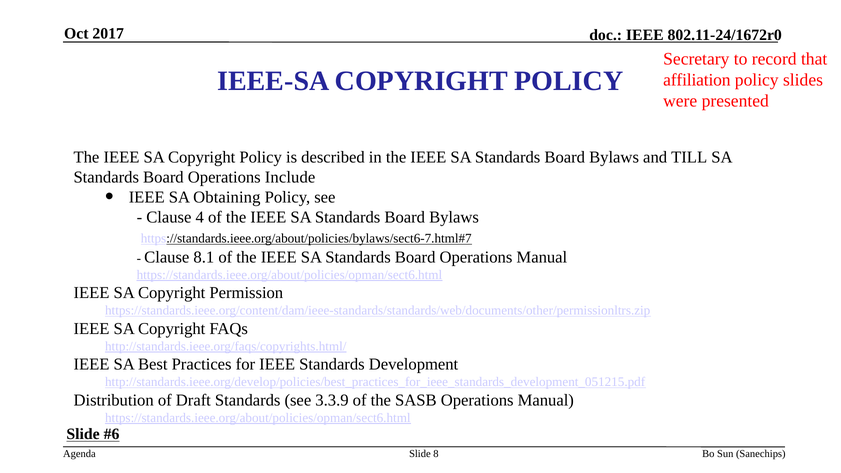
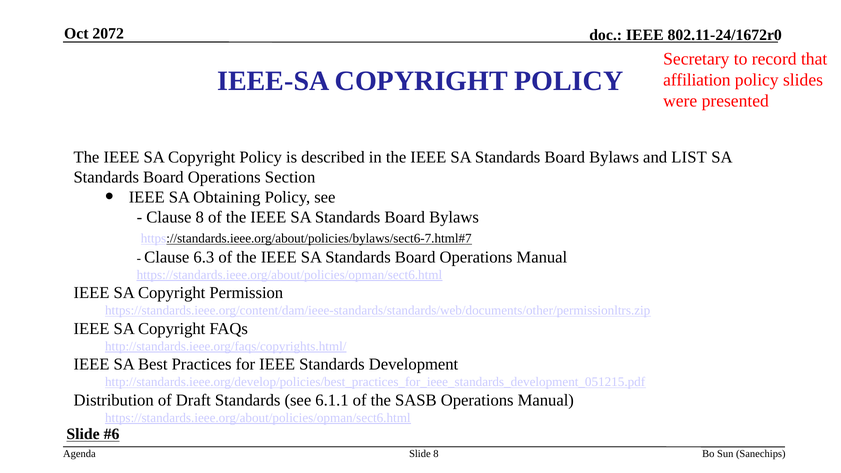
2017: 2017 -> 2072
TILL: TILL -> LIST
Include: Include -> Section
Clause 4: 4 -> 8
8.1: 8.1 -> 6.3
3.3.9: 3.3.9 -> 6.1.1
